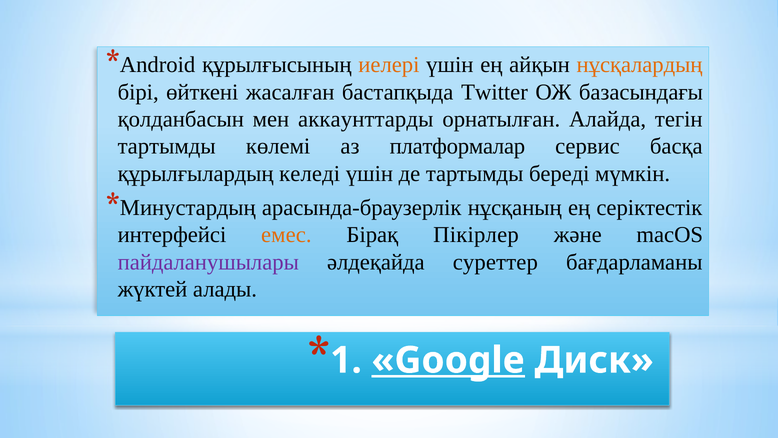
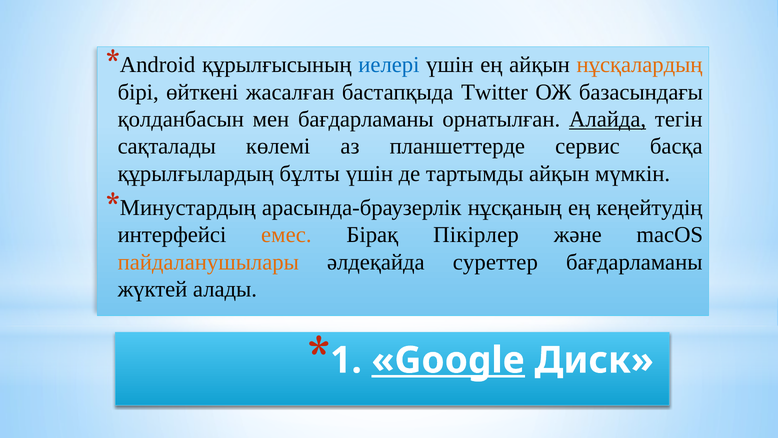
иелері colour: orange -> blue
мен аккаунттарды: аккаунттарды -> бағдарламаны
Алайда underline: none -> present
тартымды at (167, 146): тартымды -> сақталады
платформалар: платформалар -> планшеттерде
келеді: келеді -> бұлты
тартымды береді: береді -> айқын
серіктестік: серіктестік -> кеңейтудің
пайдаланушылары colour: purple -> orange
